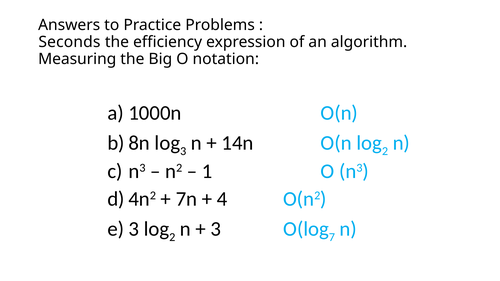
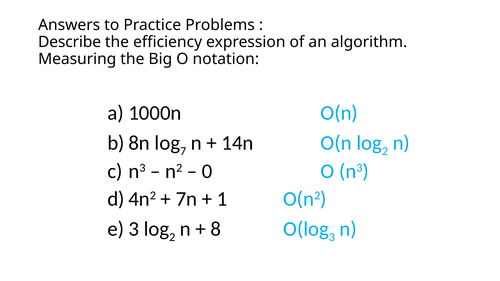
Seconds: Seconds -> Describe
3 at (183, 151): 3 -> 7
1: 1 -> 0
4: 4 -> 1
3 at (216, 229): 3 -> 8
7: 7 -> 3
